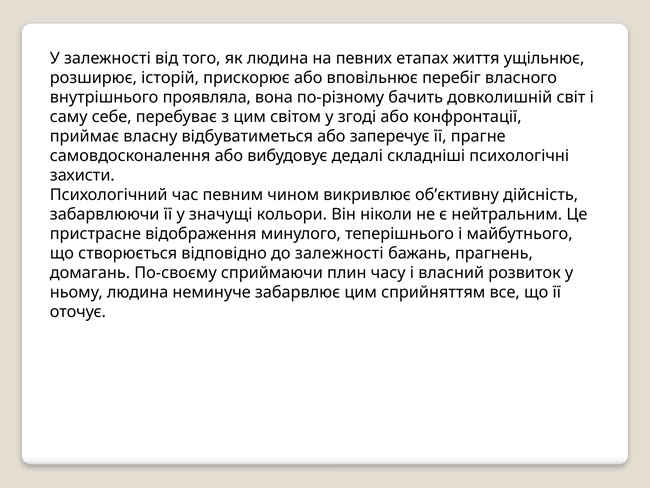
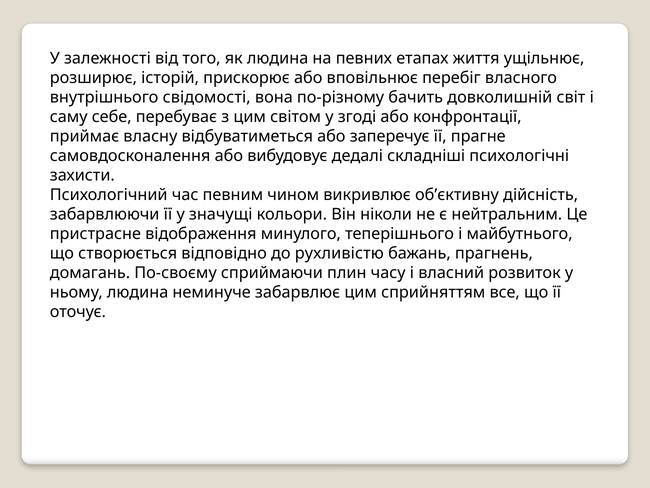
проявляла: проявляла -> свідомості
до залежності: залежності -> рухливістю
